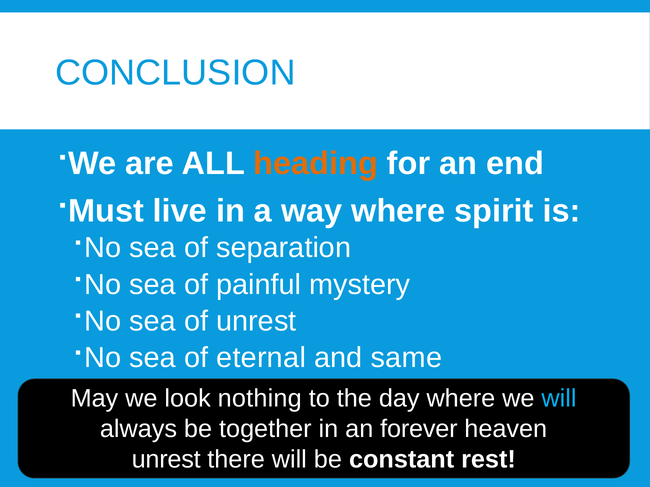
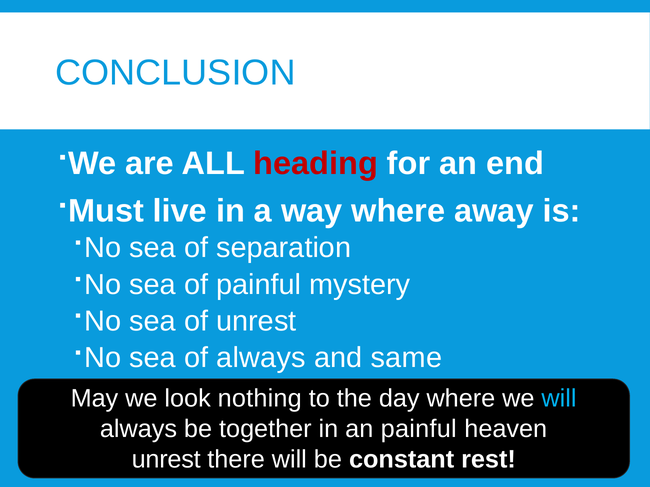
heading colour: orange -> red
spirit: spirit -> away
of eternal: eternal -> always
an forever: forever -> painful
